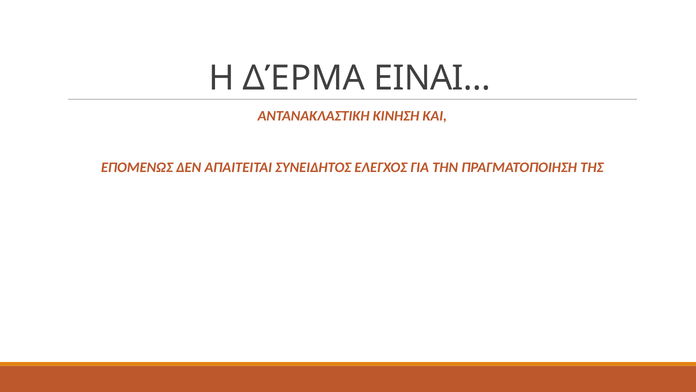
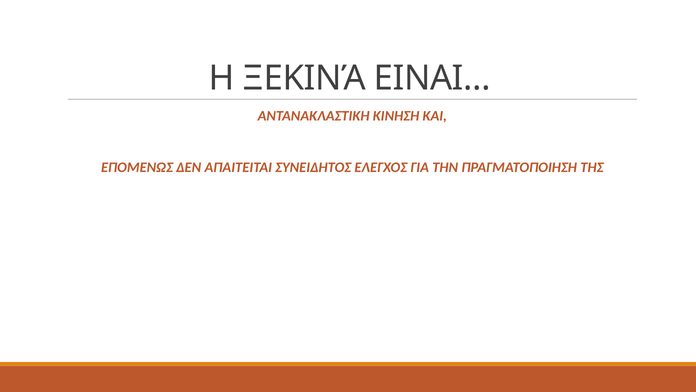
ΔΈΡΜΑ: ΔΈΡΜΑ -> ΞΕΚΙΝΆ
